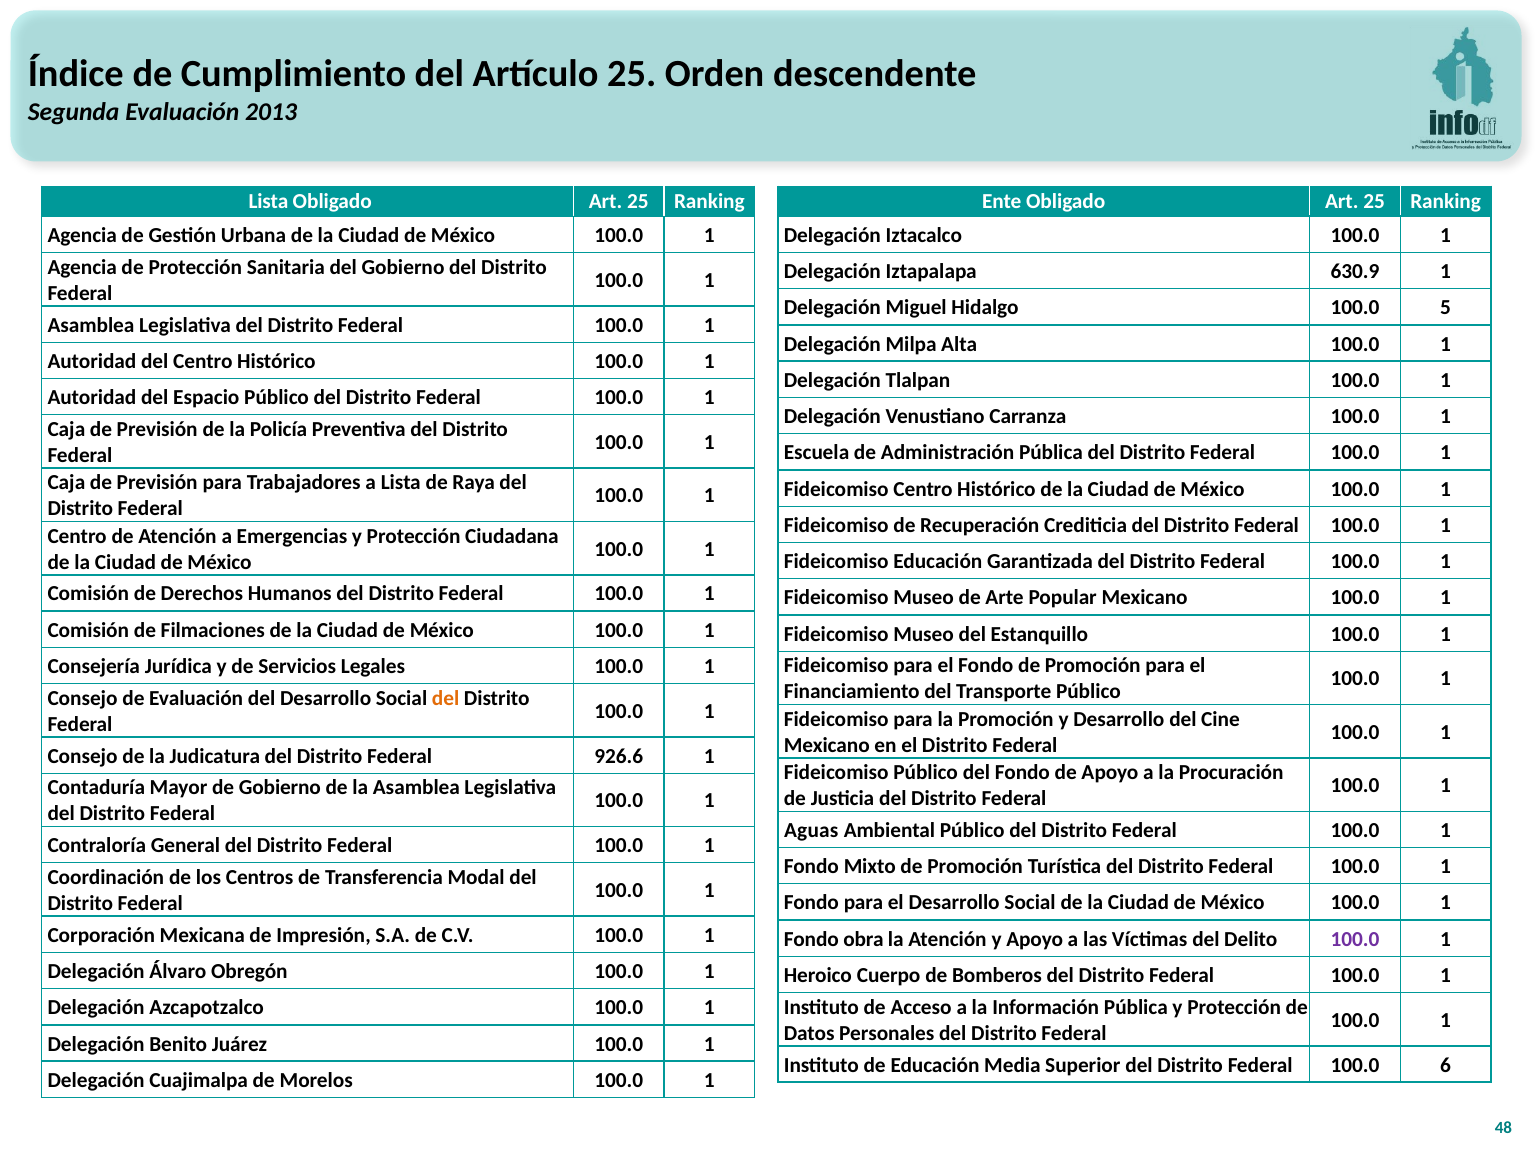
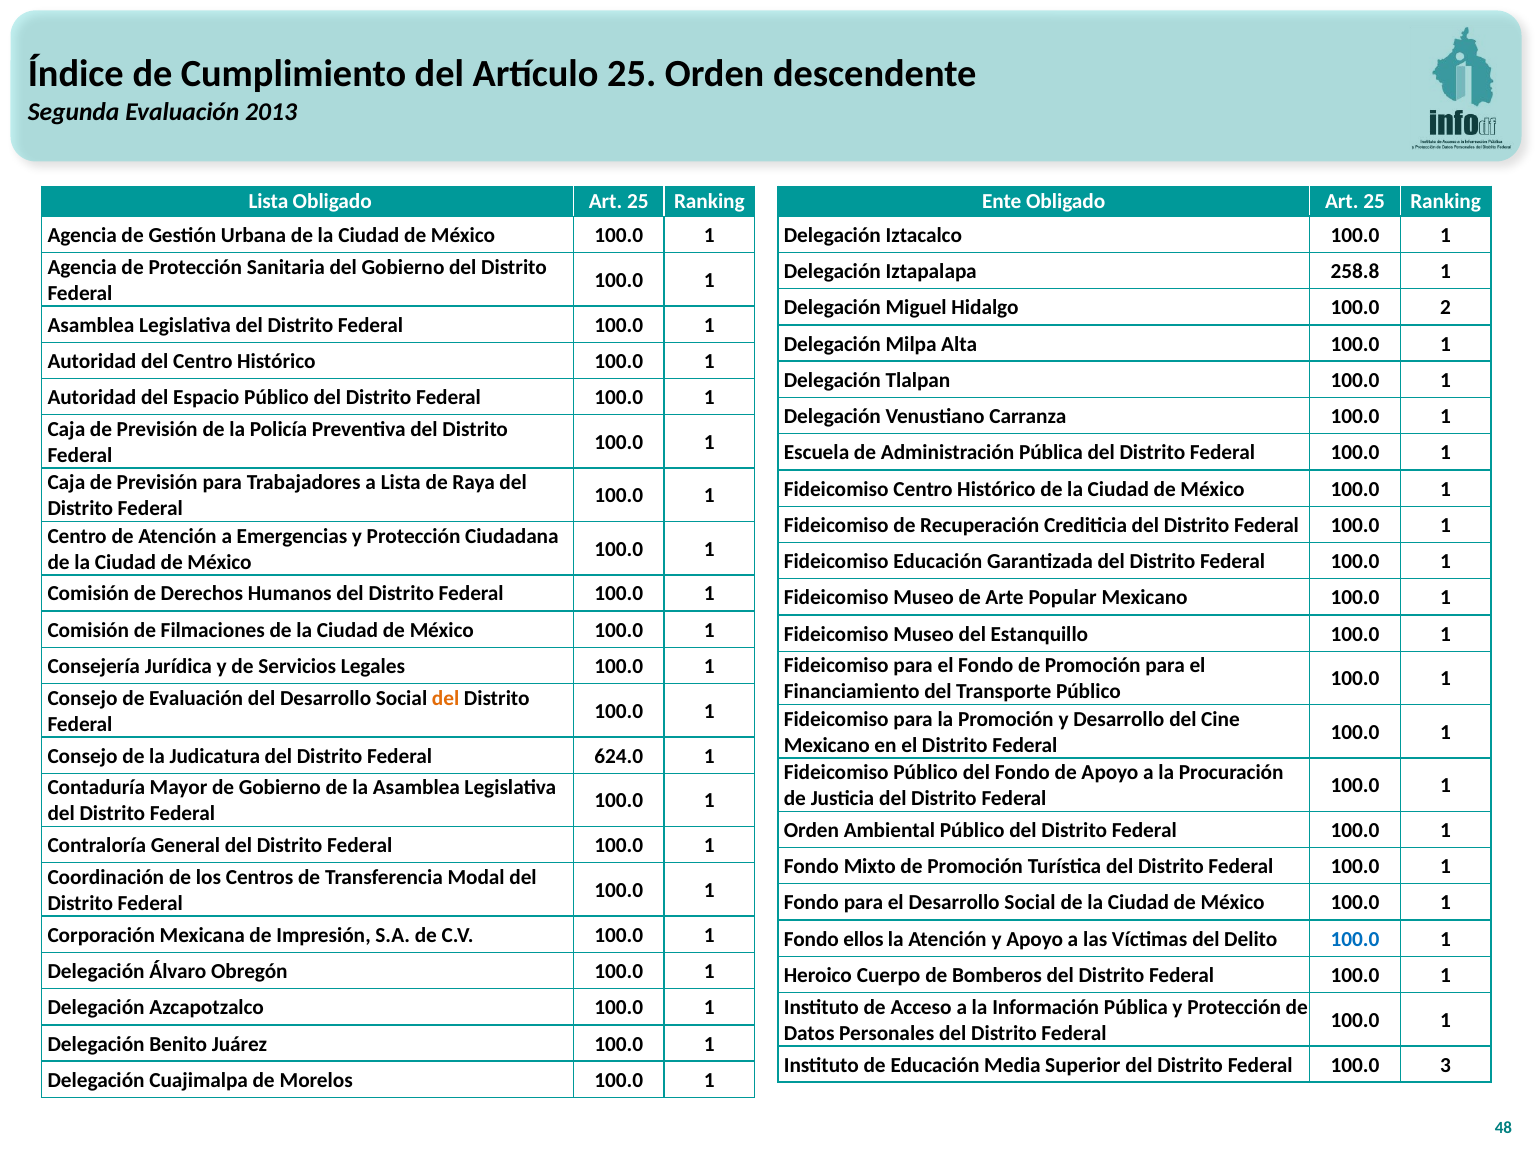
630.9: 630.9 -> 258.8
5: 5 -> 2
926.6: 926.6 -> 624.0
Aguas at (811, 831): Aguas -> Orden
obra: obra -> ellos
100.0 at (1355, 939) colour: purple -> blue
6: 6 -> 3
